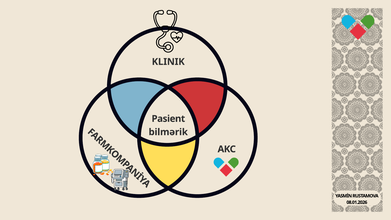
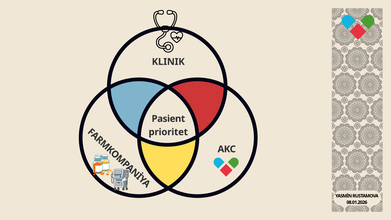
bilmərik: bilmərik -> prioritet
